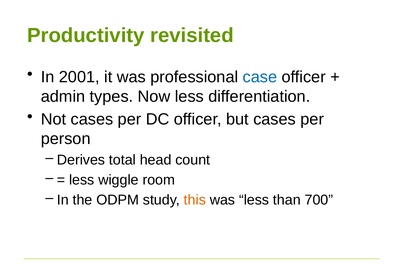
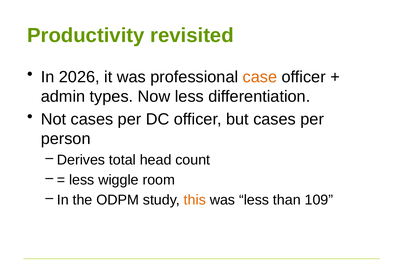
2001: 2001 -> 2026
case colour: blue -> orange
700: 700 -> 109
